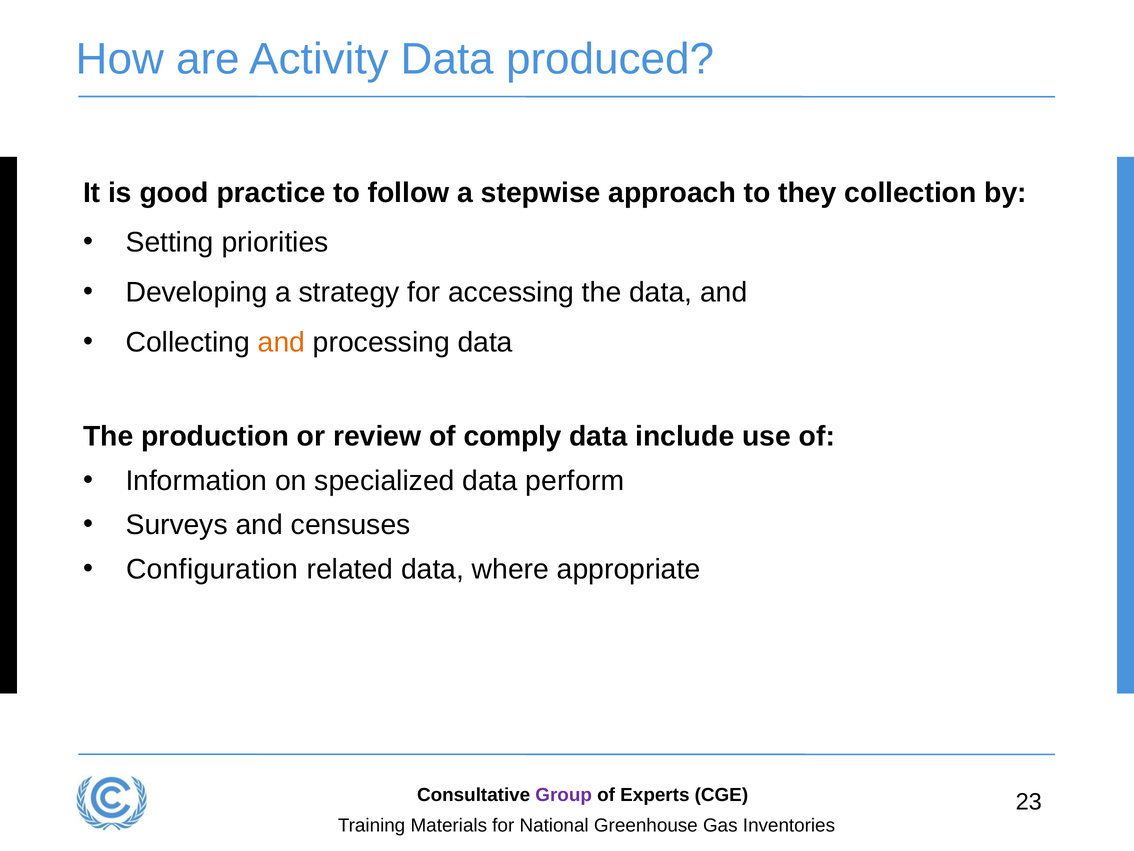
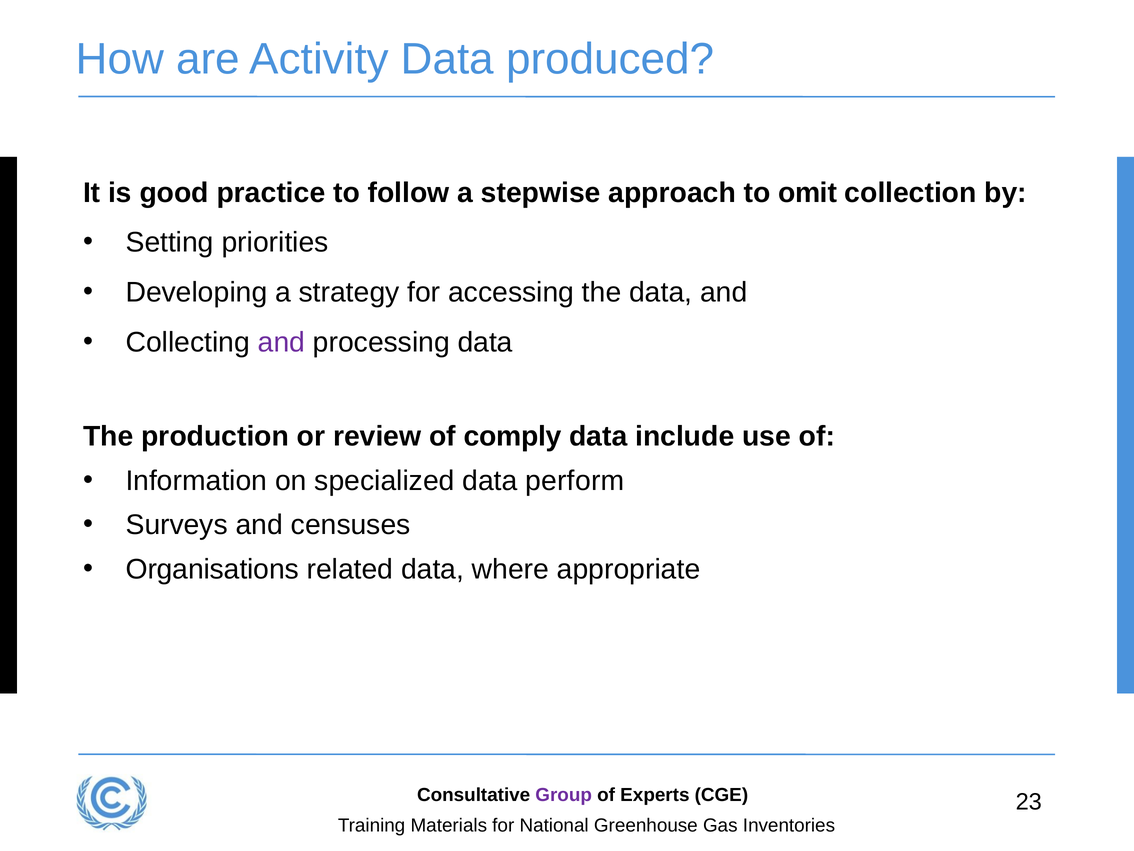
they: they -> omit
and at (281, 342) colour: orange -> purple
Configuration: Configuration -> Organisations
